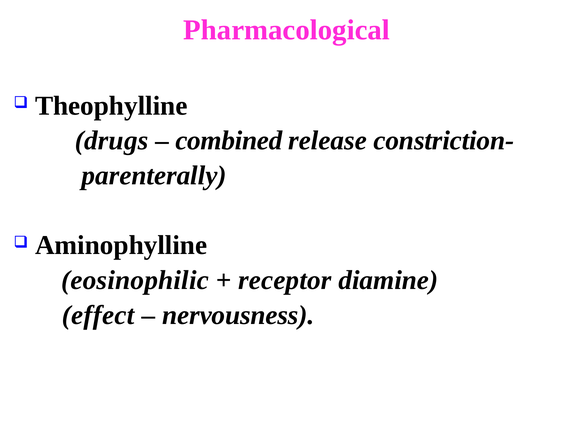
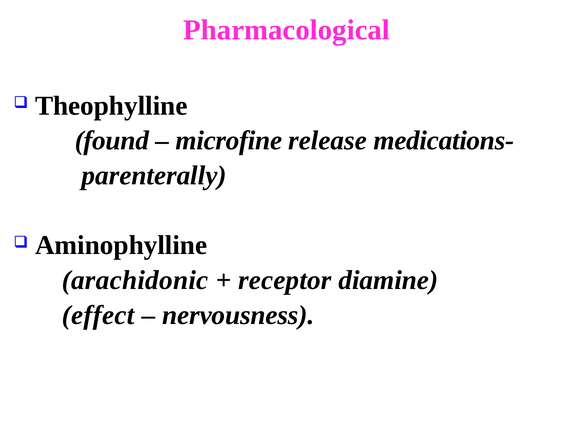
drugs: drugs -> found
combined: combined -> microfine
constriction-: constriction- -> medications-
eosinophilic: eosinophilic -> arachidonic
